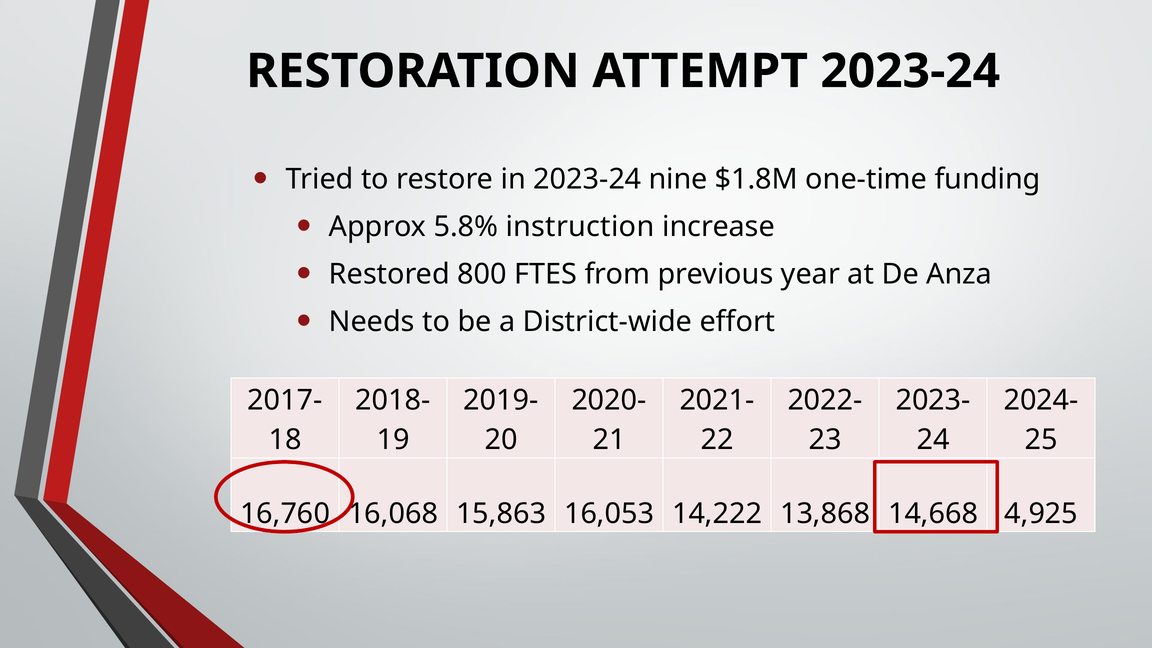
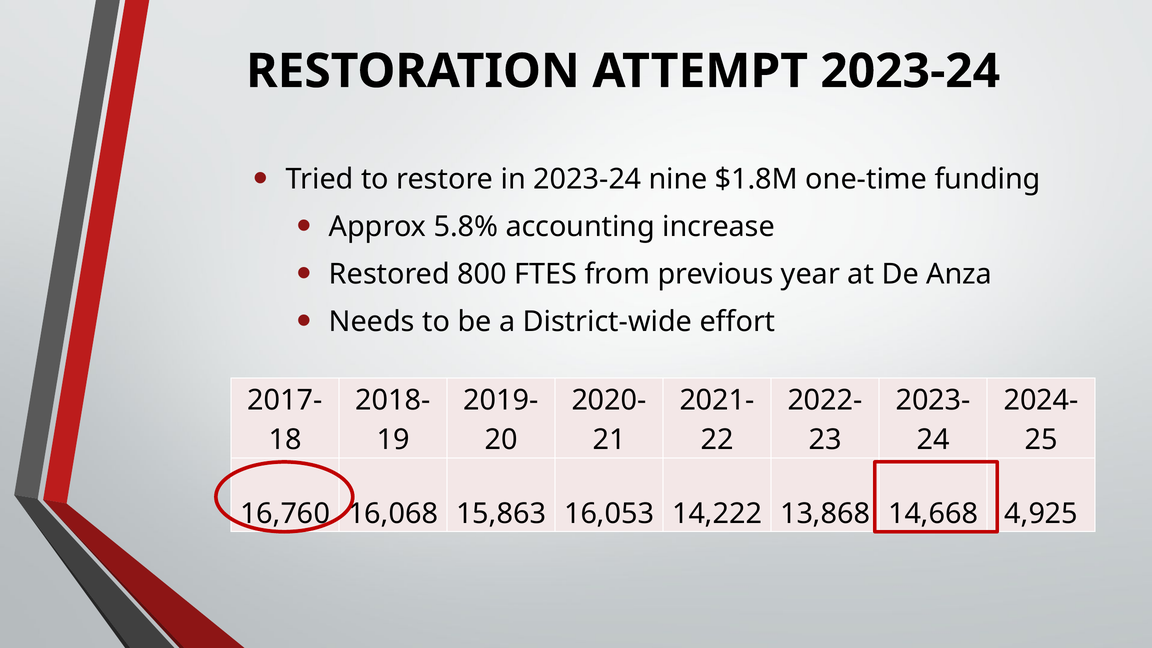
instruction: instruction -> accounting
